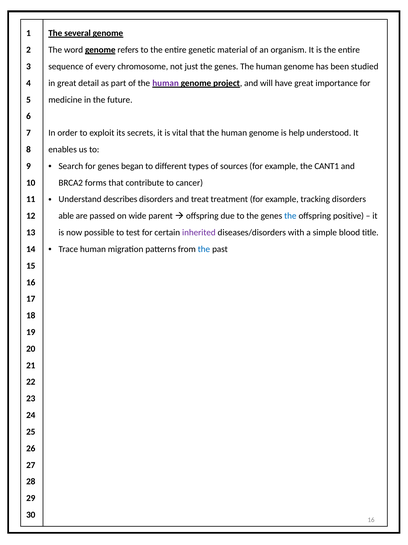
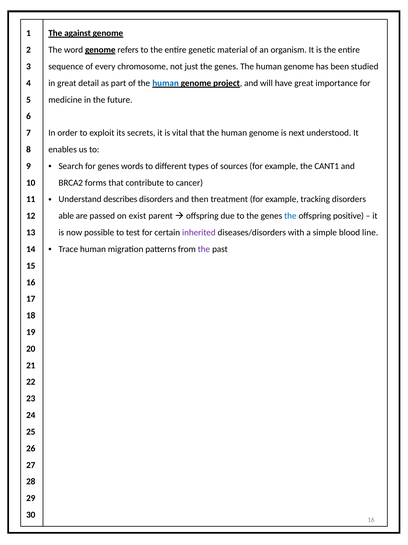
several: several -> against
human at (166, 83) colour: purple -> blue
help: help -> next
began: began -> words
treat: treat -> then
wide: wide -> exist
title: title -> line
the at (204, 249) colour: blue -> purple
